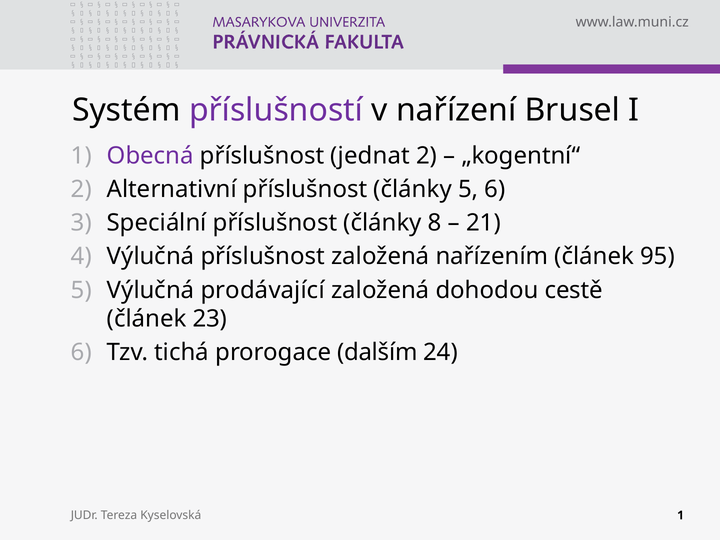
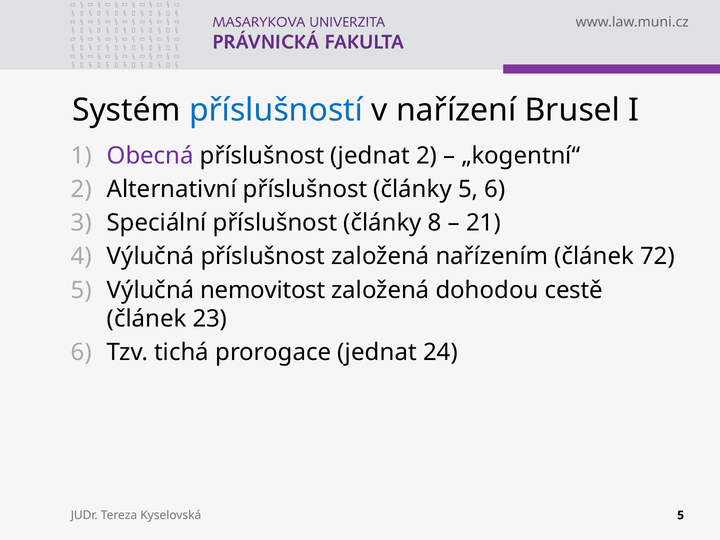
příslušností colour: purple -> blue
95: 95 -> 72
prodávající: prodávající -> nemovitost
prorogace dalším: dalším -> jednat
Kyselovská 1: 1 -> 5
